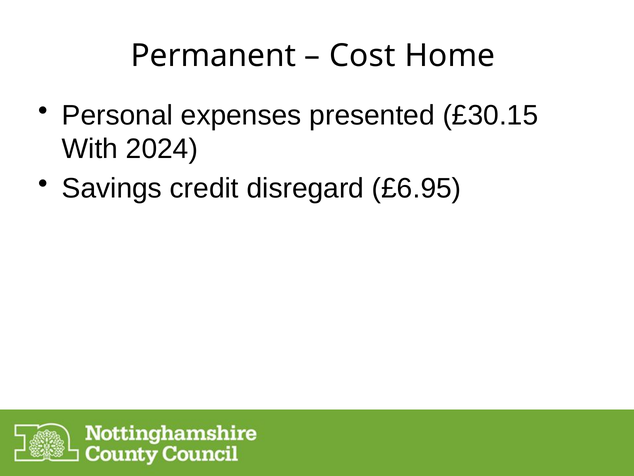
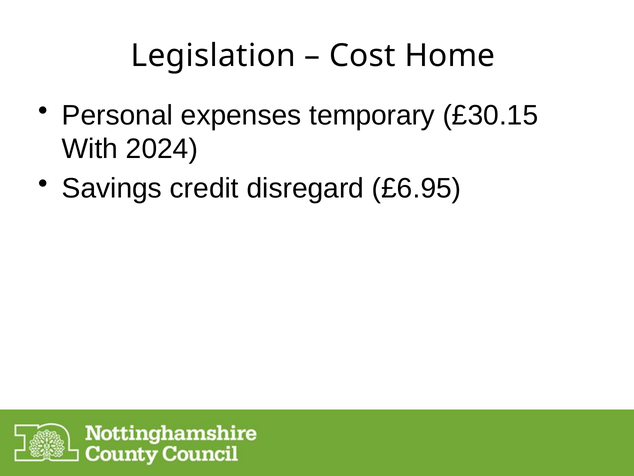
Permanent: Permanent -> Legislation
presented: presented -> temporary
